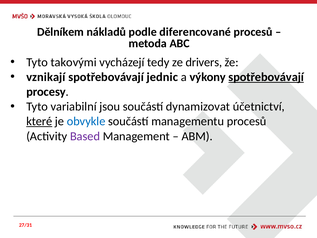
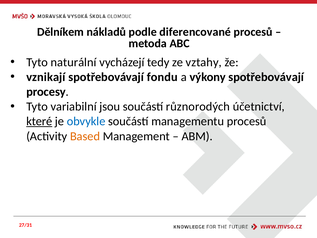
takovými: takovými -> naturální
drivers: drivers -> vztahy
jednic: jednic -> fondu
spotřebovávají at (266, 77) underline: present -> none
dynamizovat: dynamizovat -> různorodých
Based colour: purple -> orange
